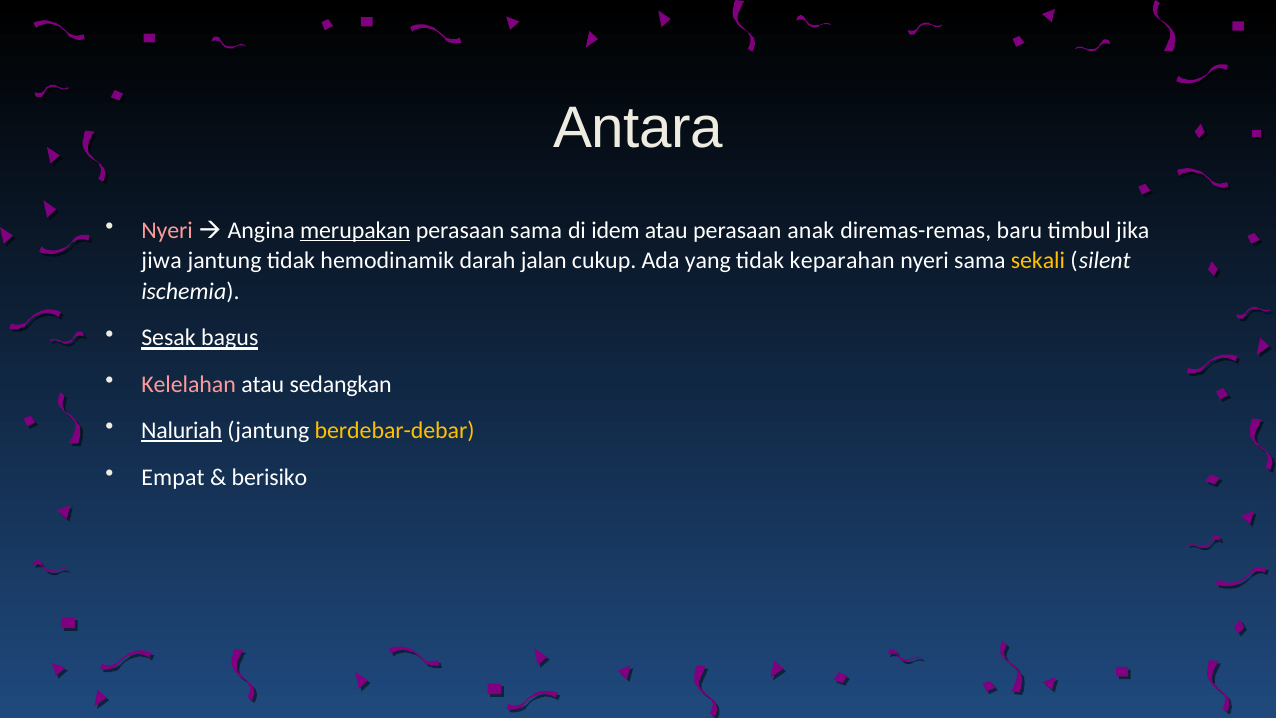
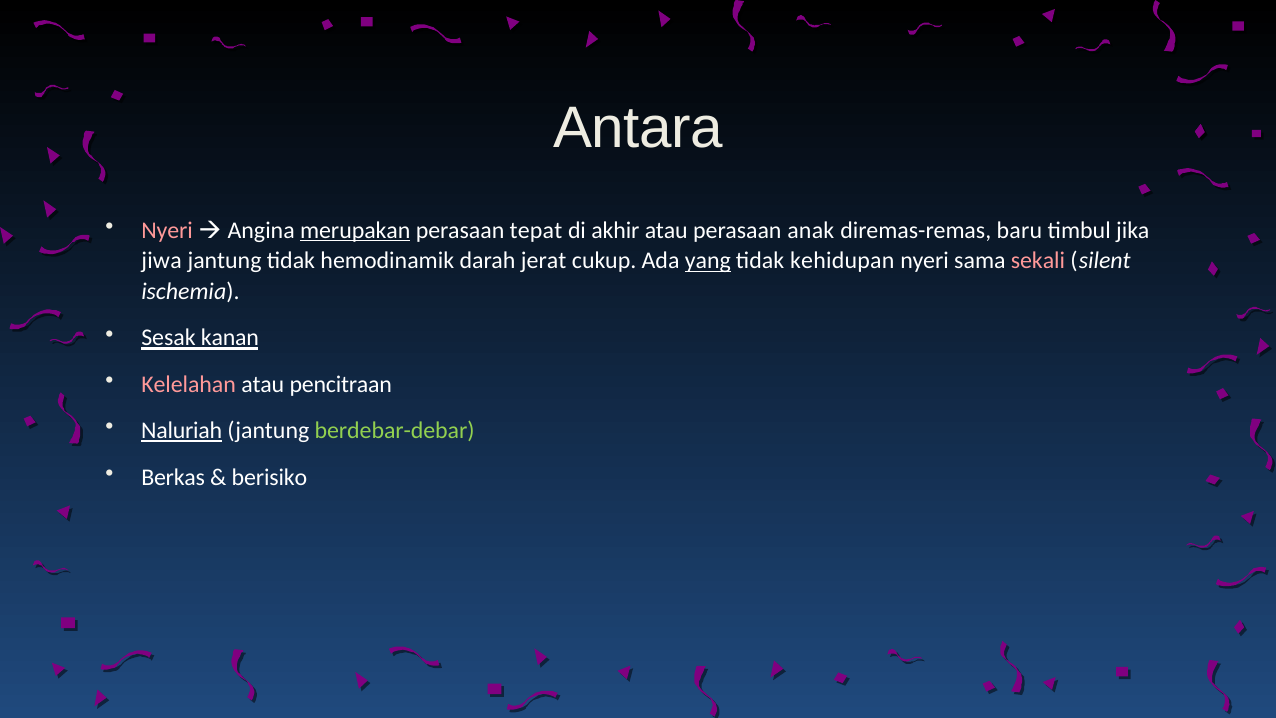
perasaan sama: sama -> tepat
idem: idem -> akhir
jalan: jalan -> jerat
yang underline: none -> present
keparahan: keparahan -> kehidupan
sekali colour: yellow -> pink
bagus: bagus -> kanan
sedangkan: sedangkan -> pencitraan
berdebar-debar colour: yellow -> light green
Empat: Empat -> Berkas
